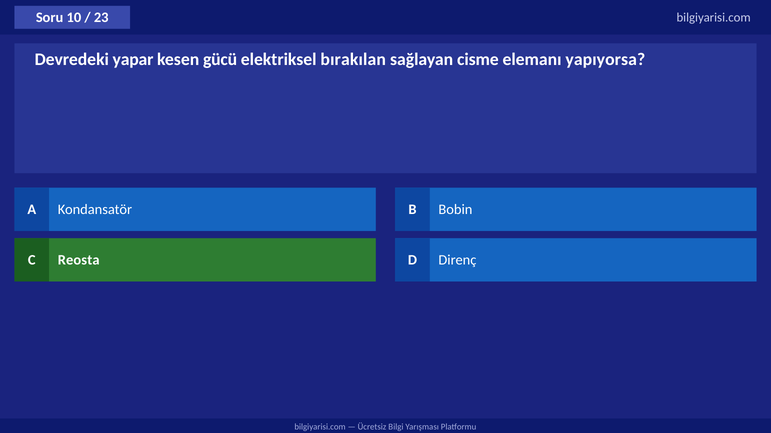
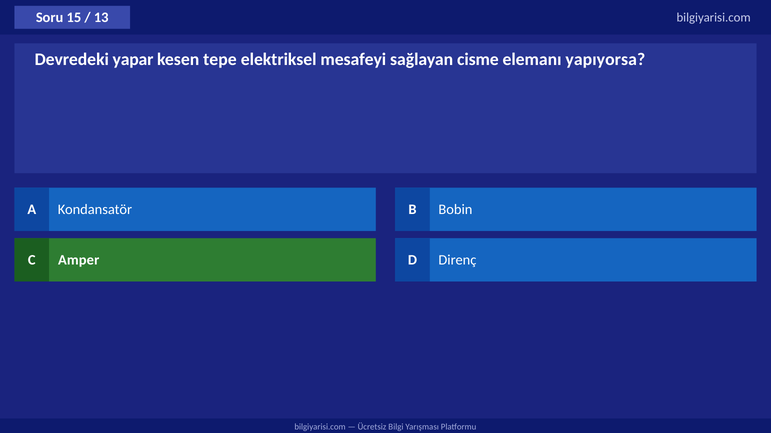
10: 10 -> 15
23: 23 -> 13
gücü: gücü -> tepe
bırakılan: bırakılan -> mesafeyi
Reosta: Reosta -> Amper
